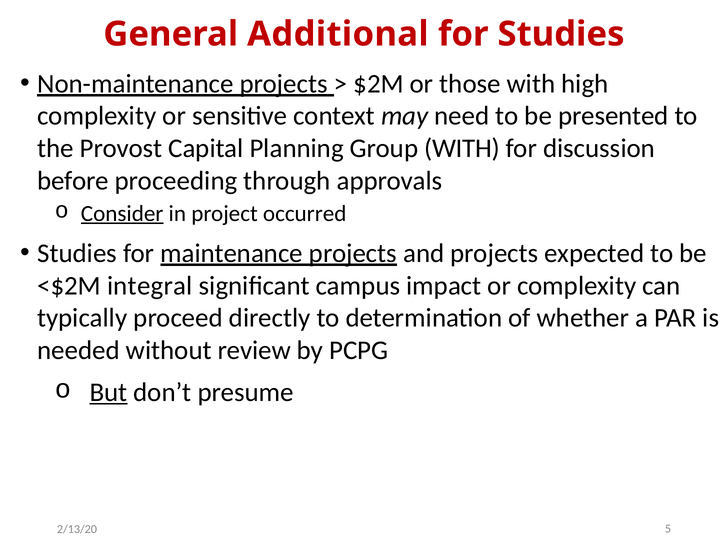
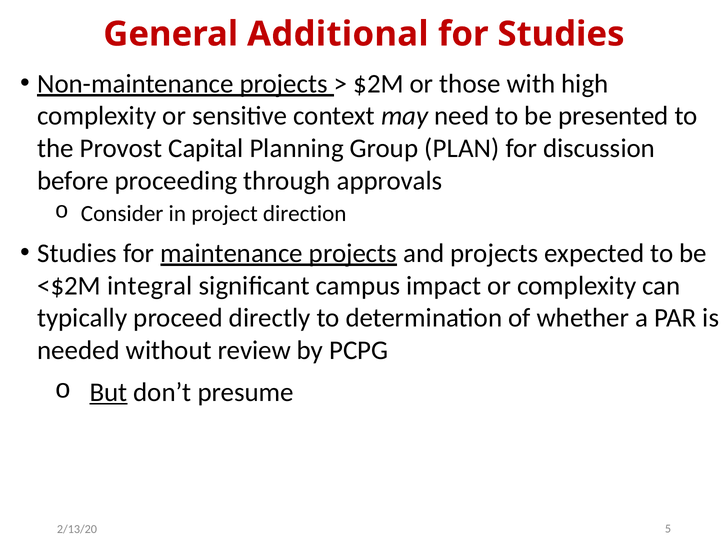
Group WITH: WITH -> PLAN
Consider underline: present -> none
occurred: occurred -> direction
